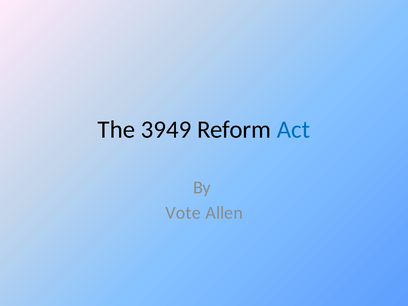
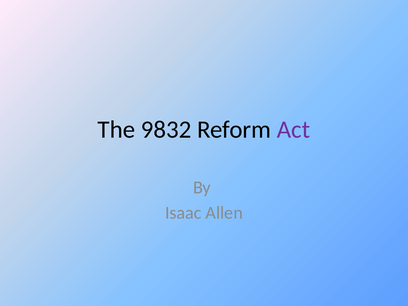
3949: 3949 -> 9832
Act colour: blue -> purple
Vote: Vote -> Isaac
